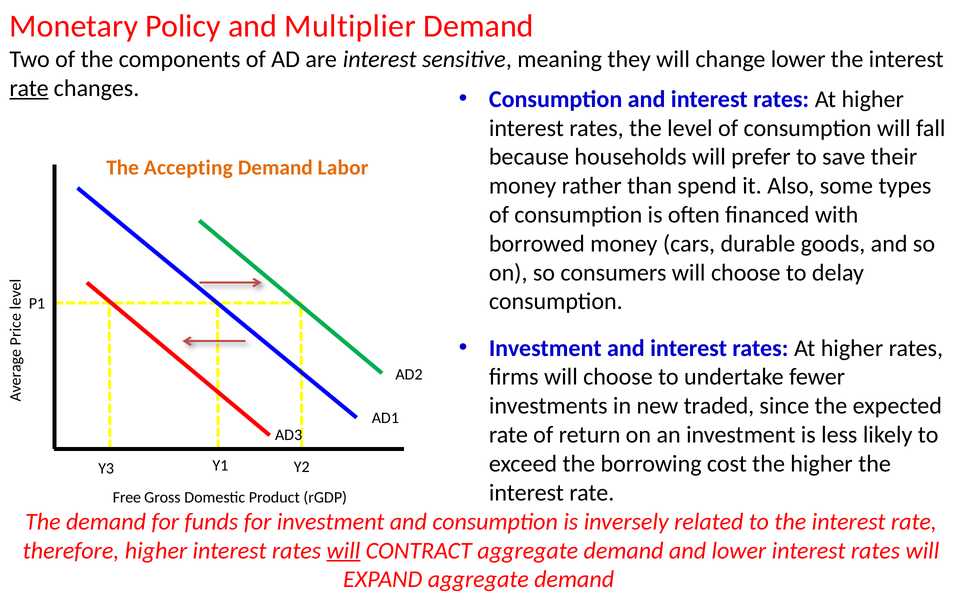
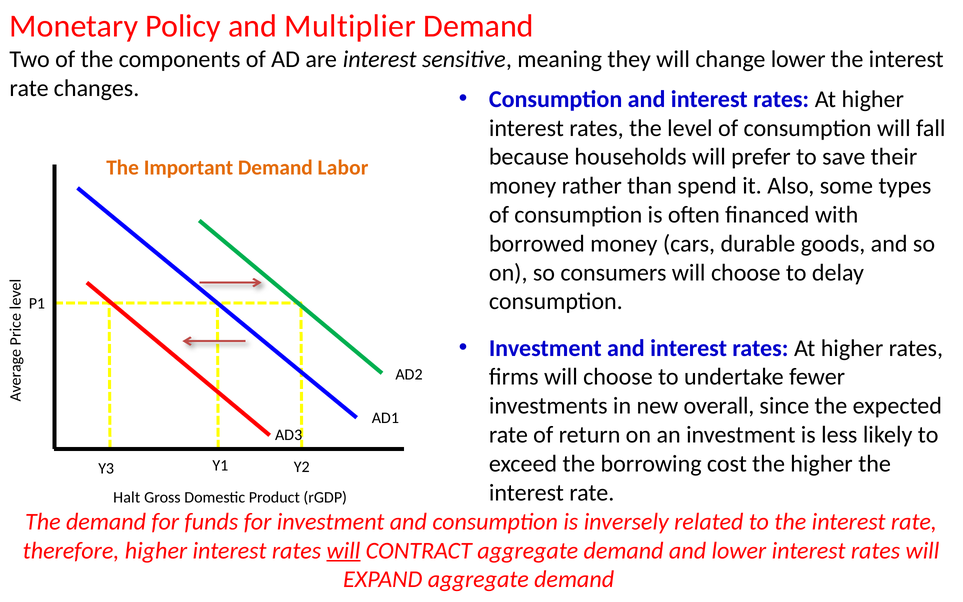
rate at (29, 88) underline: present -> none
Accepting: Accepting -> Important
traded: traded -> overall
Free: Free -> Halt
